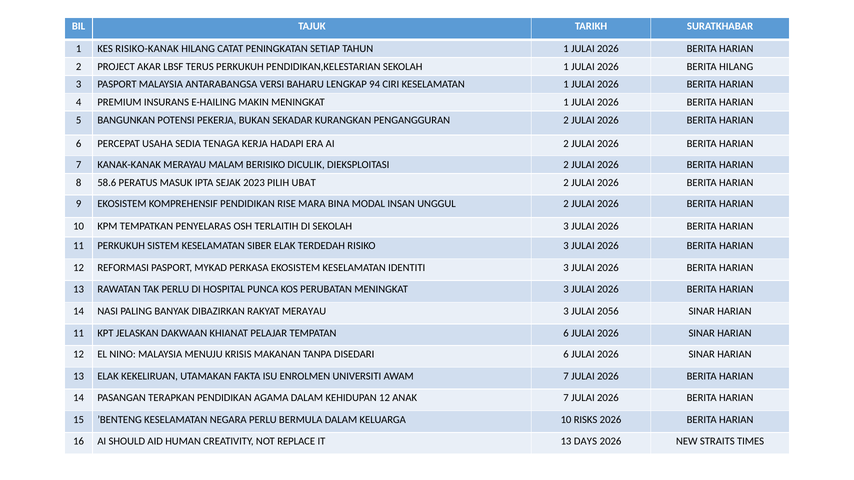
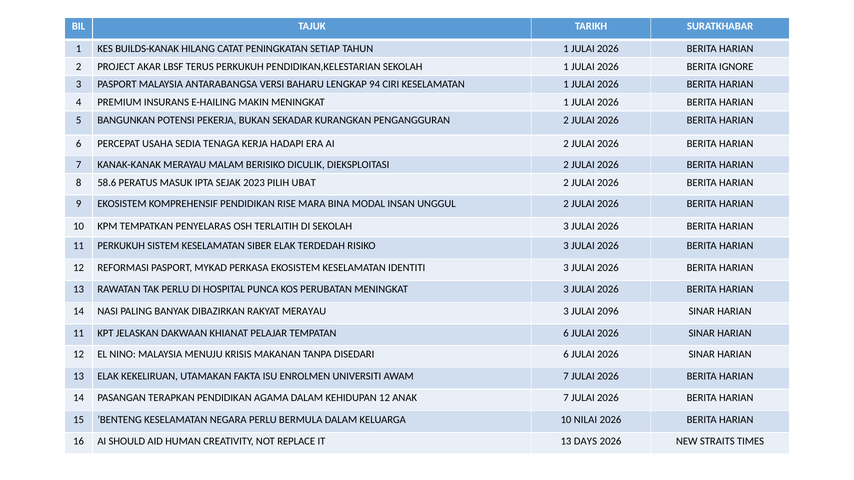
RISIKO-KANAK: RISIKO-KANAK -> BUILDS-KANAK
BERITA HILANG: HILANG -> IGNORE
2056: 2056 -> 2096
RISKS: RISKS -> NILAI
